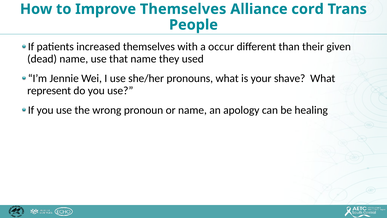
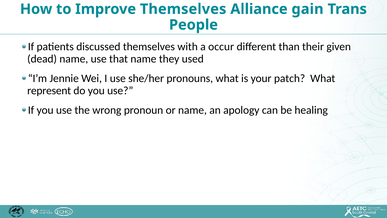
cord: cord -> gain
increased: increased -> discussed
shave: shave -> patch
